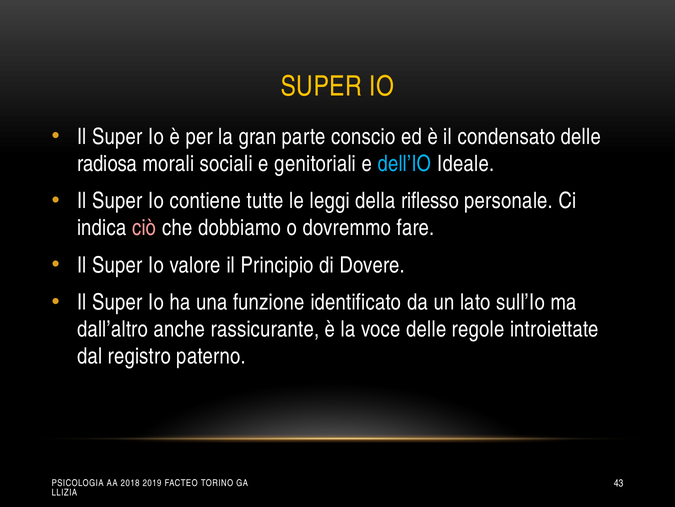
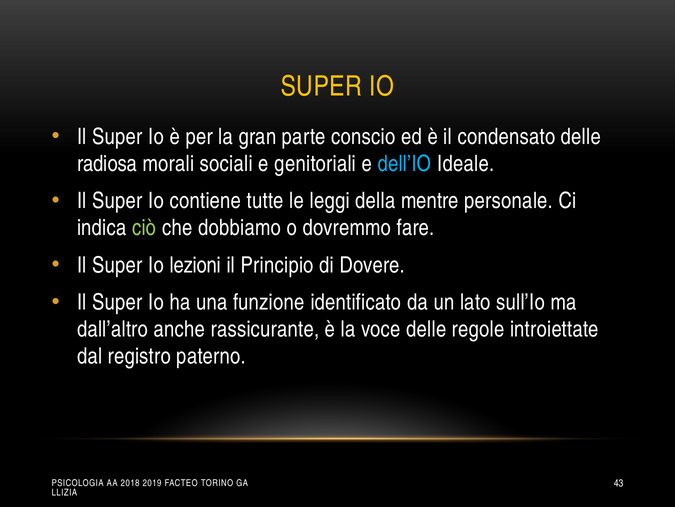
riflesso: riflesso -> mentre
ciò colour: pink -> light green
valore: valore -> lezioni
